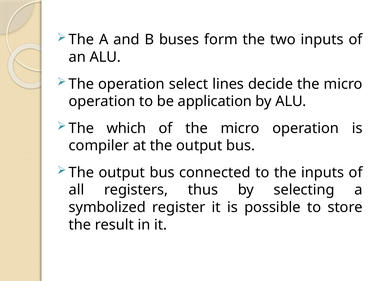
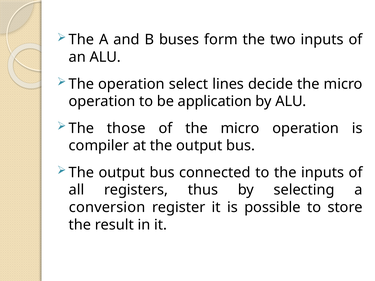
which: which -> those
symbolized: symbolized -> conversion
